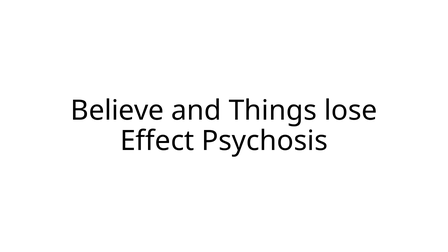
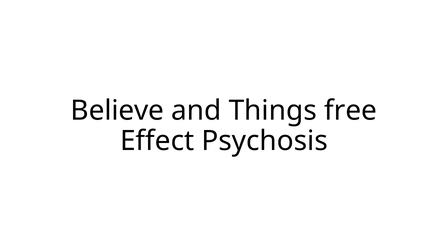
lose: lose -> free
